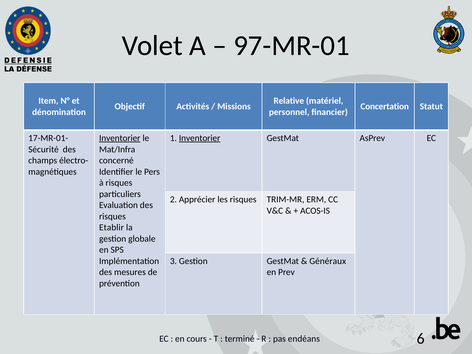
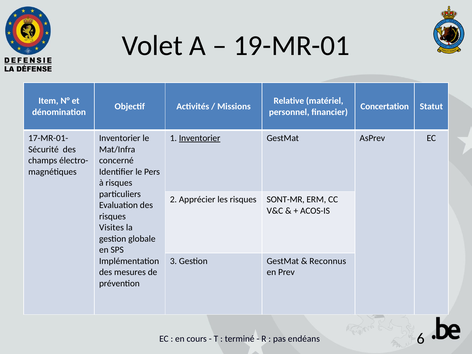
97-MR-01: 97-MR-01 -> 19-MR-01
Inventorier at (120, 138) underline: present -> none
TRIM-MR: TRIM-MR -> SONT-MR
Etablir: Etablir -> Visites
Généraux: Généraux -> Reconnus
